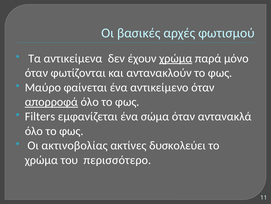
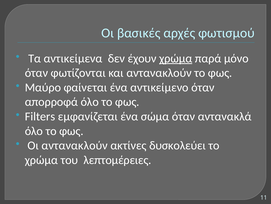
απορροφά underline: present -> none
Οι ακτινοβολίας: ακτινοβολίας -> αντανακλούν
περισσότερο: περισσότερο -> λεπτομέρειες
